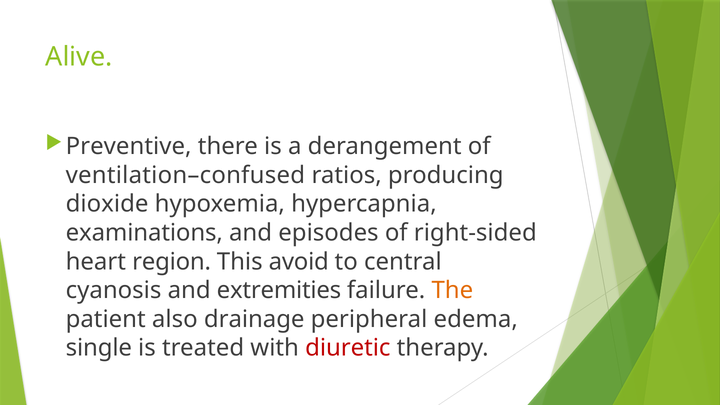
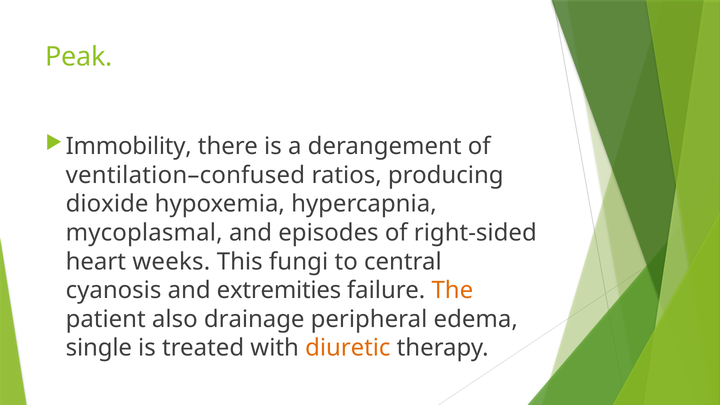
Alive: Alive -> Peak
Preventive: Preventive -> Immobility
examinations: examinations -> mycoplasmal
region: region -> weeks
avoid: avoid -> fungi
diuretic colour: red -> orange
